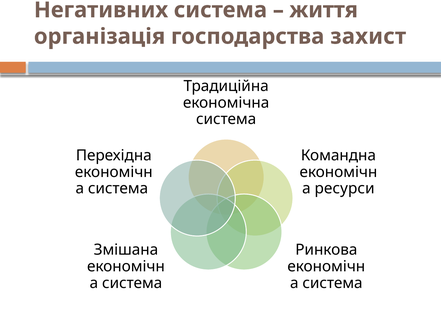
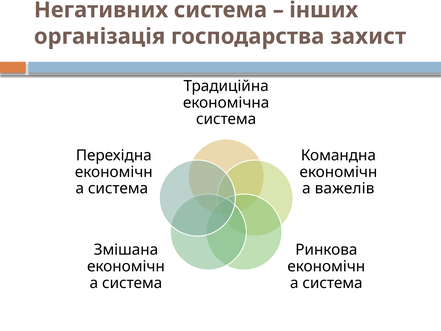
життя: життя -> інших
ресурси: ресурси -> важелів
